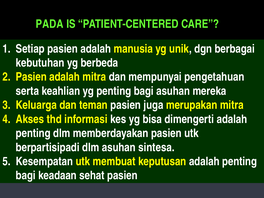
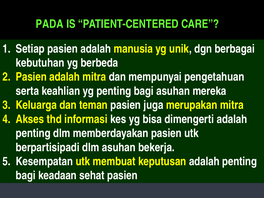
sintesa: sintesa -> bekerja
